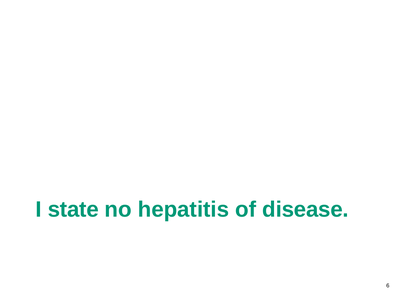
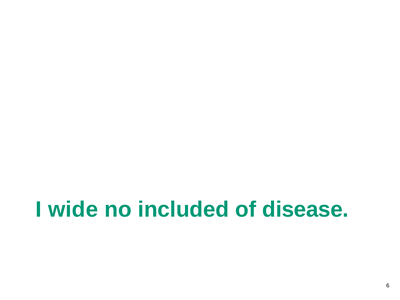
state: state -> wide
hepatitis: hepatitis -> included
